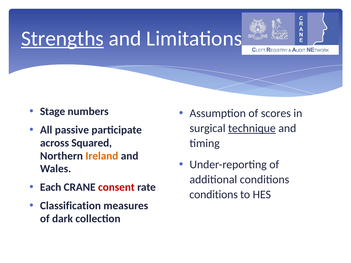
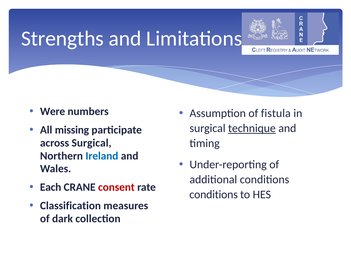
Strengths underline: present -> none
Stage: Stage -> Were
scores: scores -> fistula
passive: passive -> missing
across Squared: Squared -> Surgical
Ireland colour: orange -> blue
